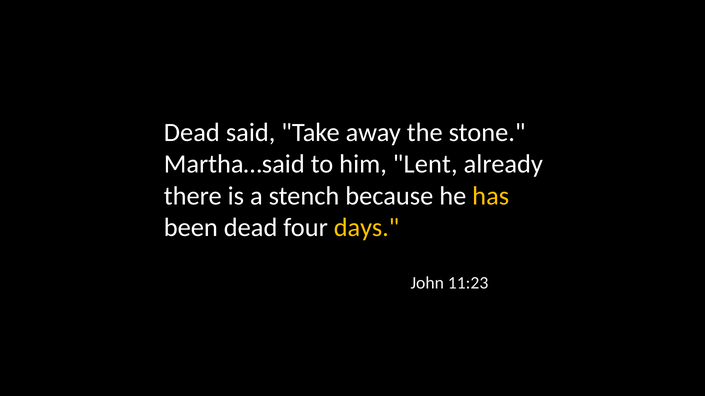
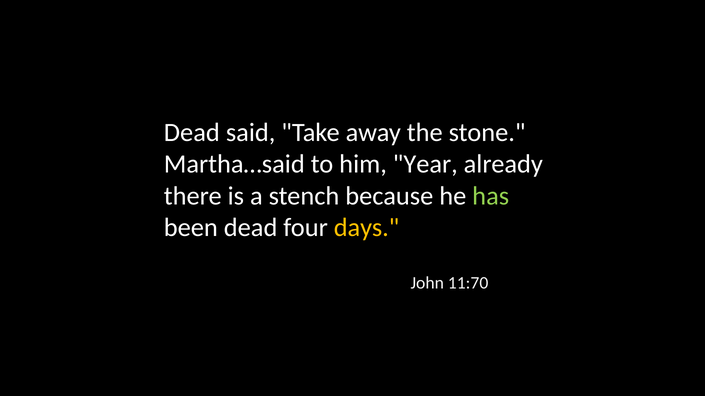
Lent: Lent -> Year
has colour: yellow -> light green
11:23: 11:23 -> 11:70
